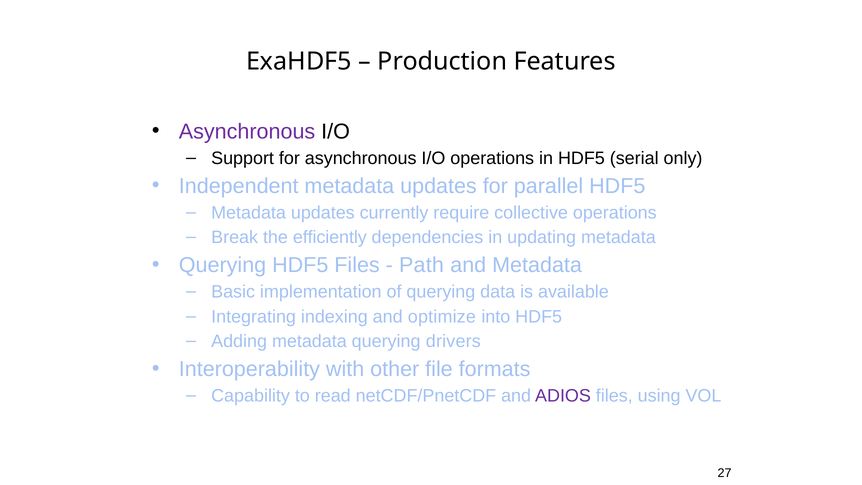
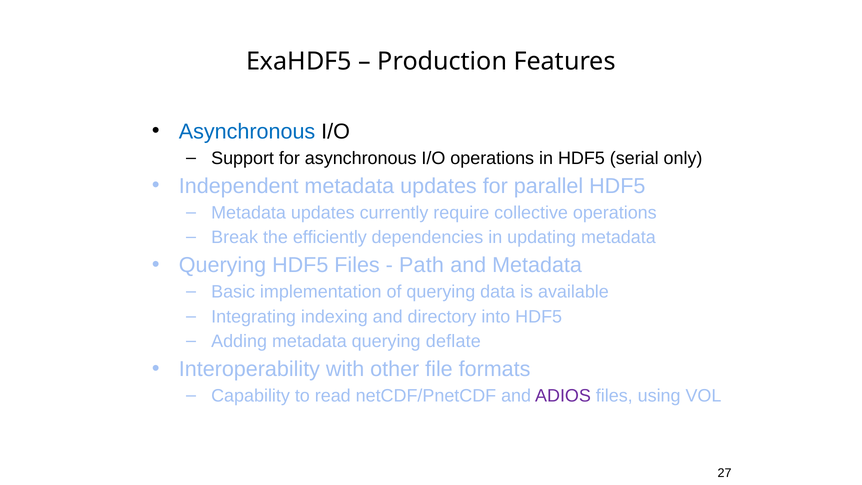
Asynchronous at (247, 131) colour: purple -> blue
optimize: optimize -> directory
drivers: drivers -> deflate
